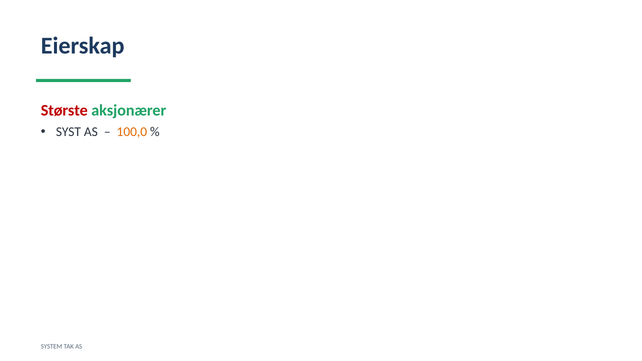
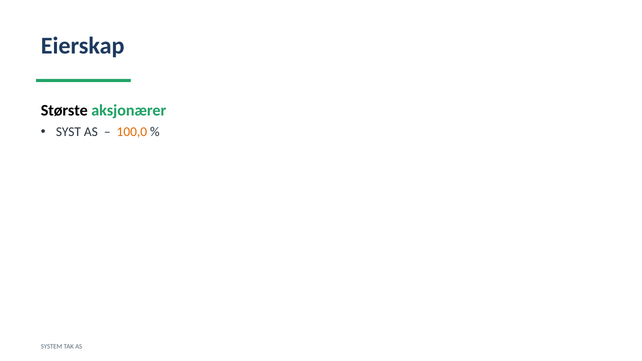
Største colour: red -> black
